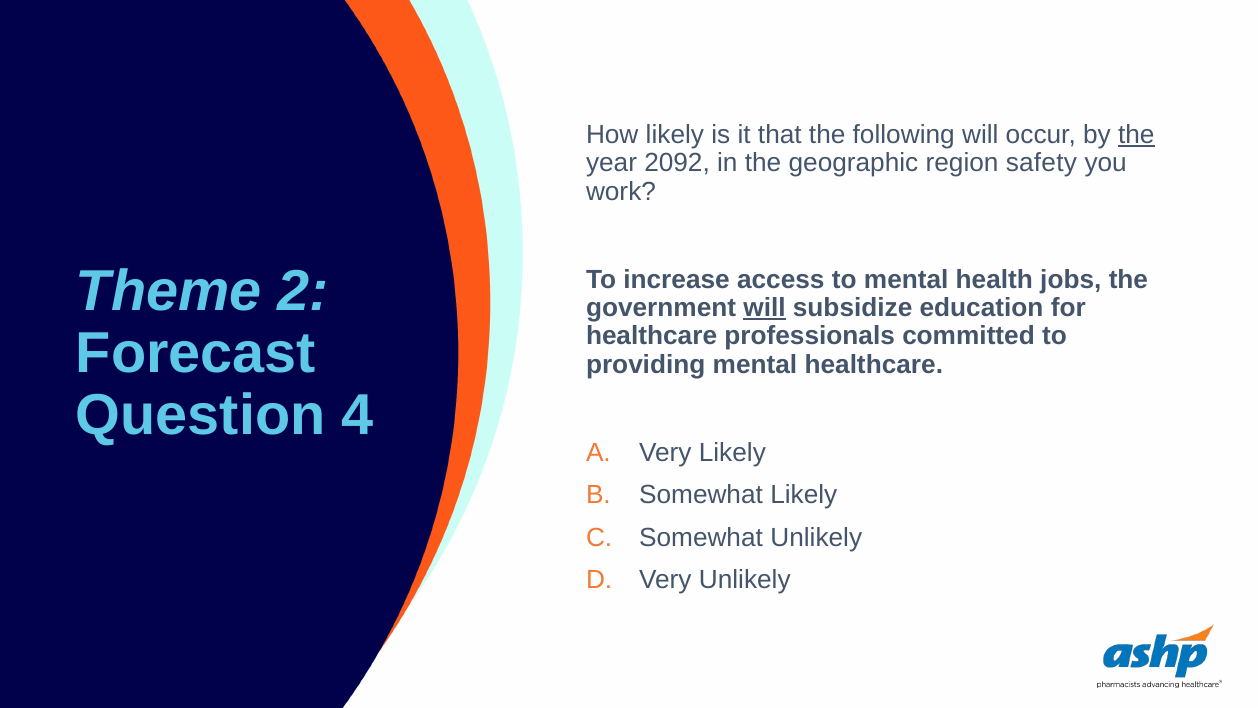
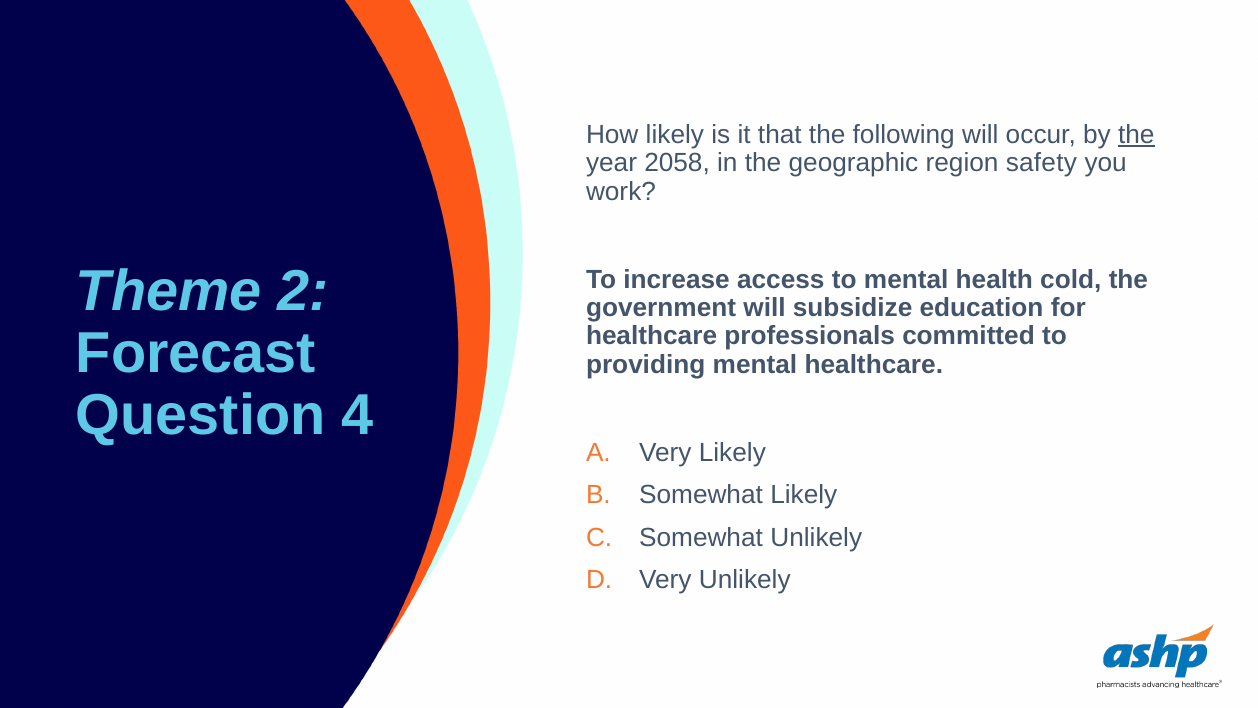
2092: 2092 -> 2058
jobs: jobs -> cold
will at (764, 308) underline: present -> none
